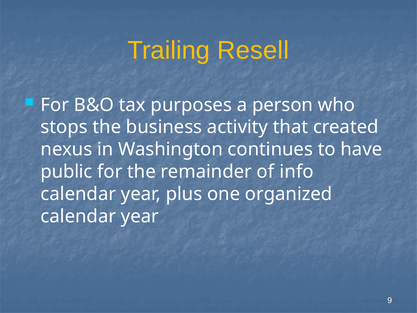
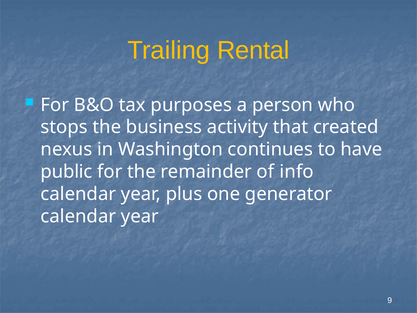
Resell: Resell -> Rental
organized: organized -> generator
